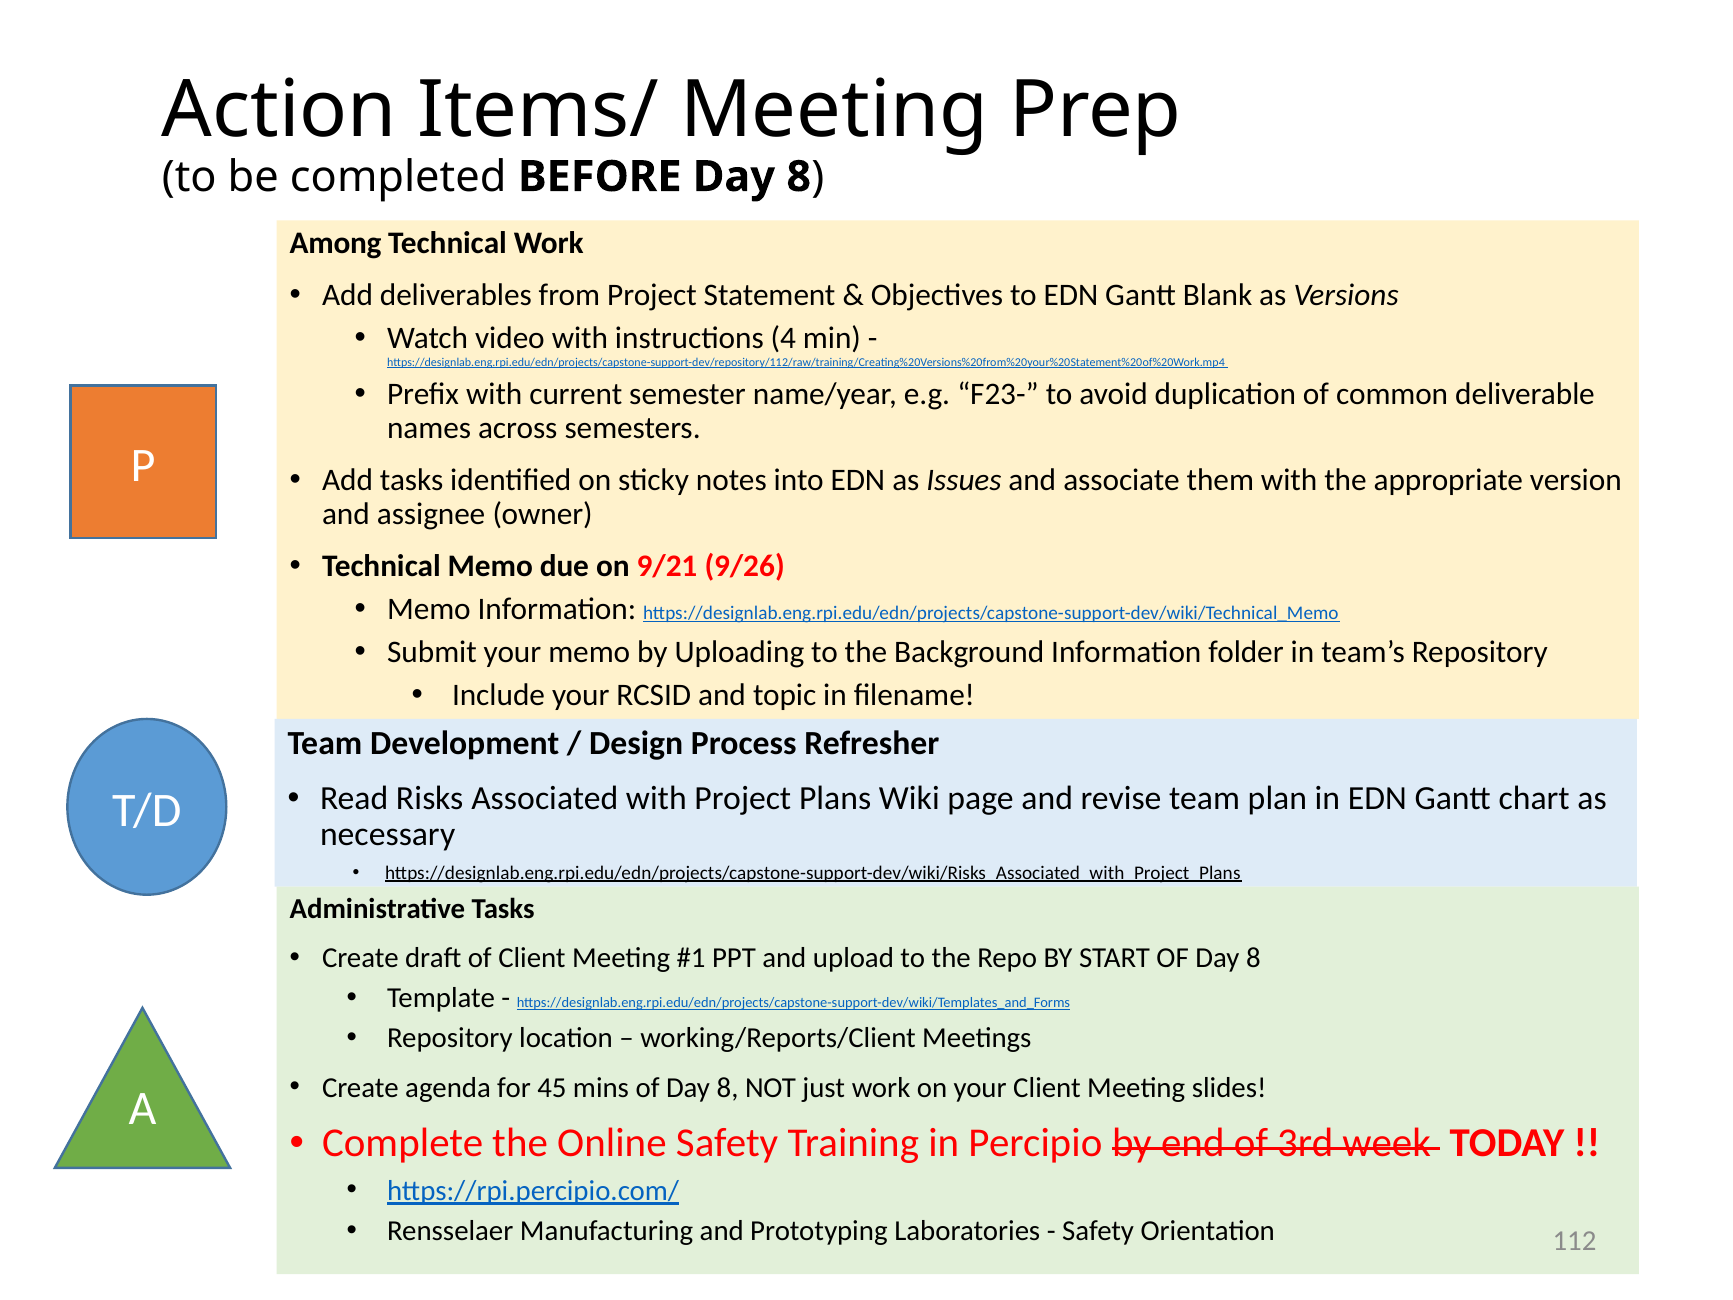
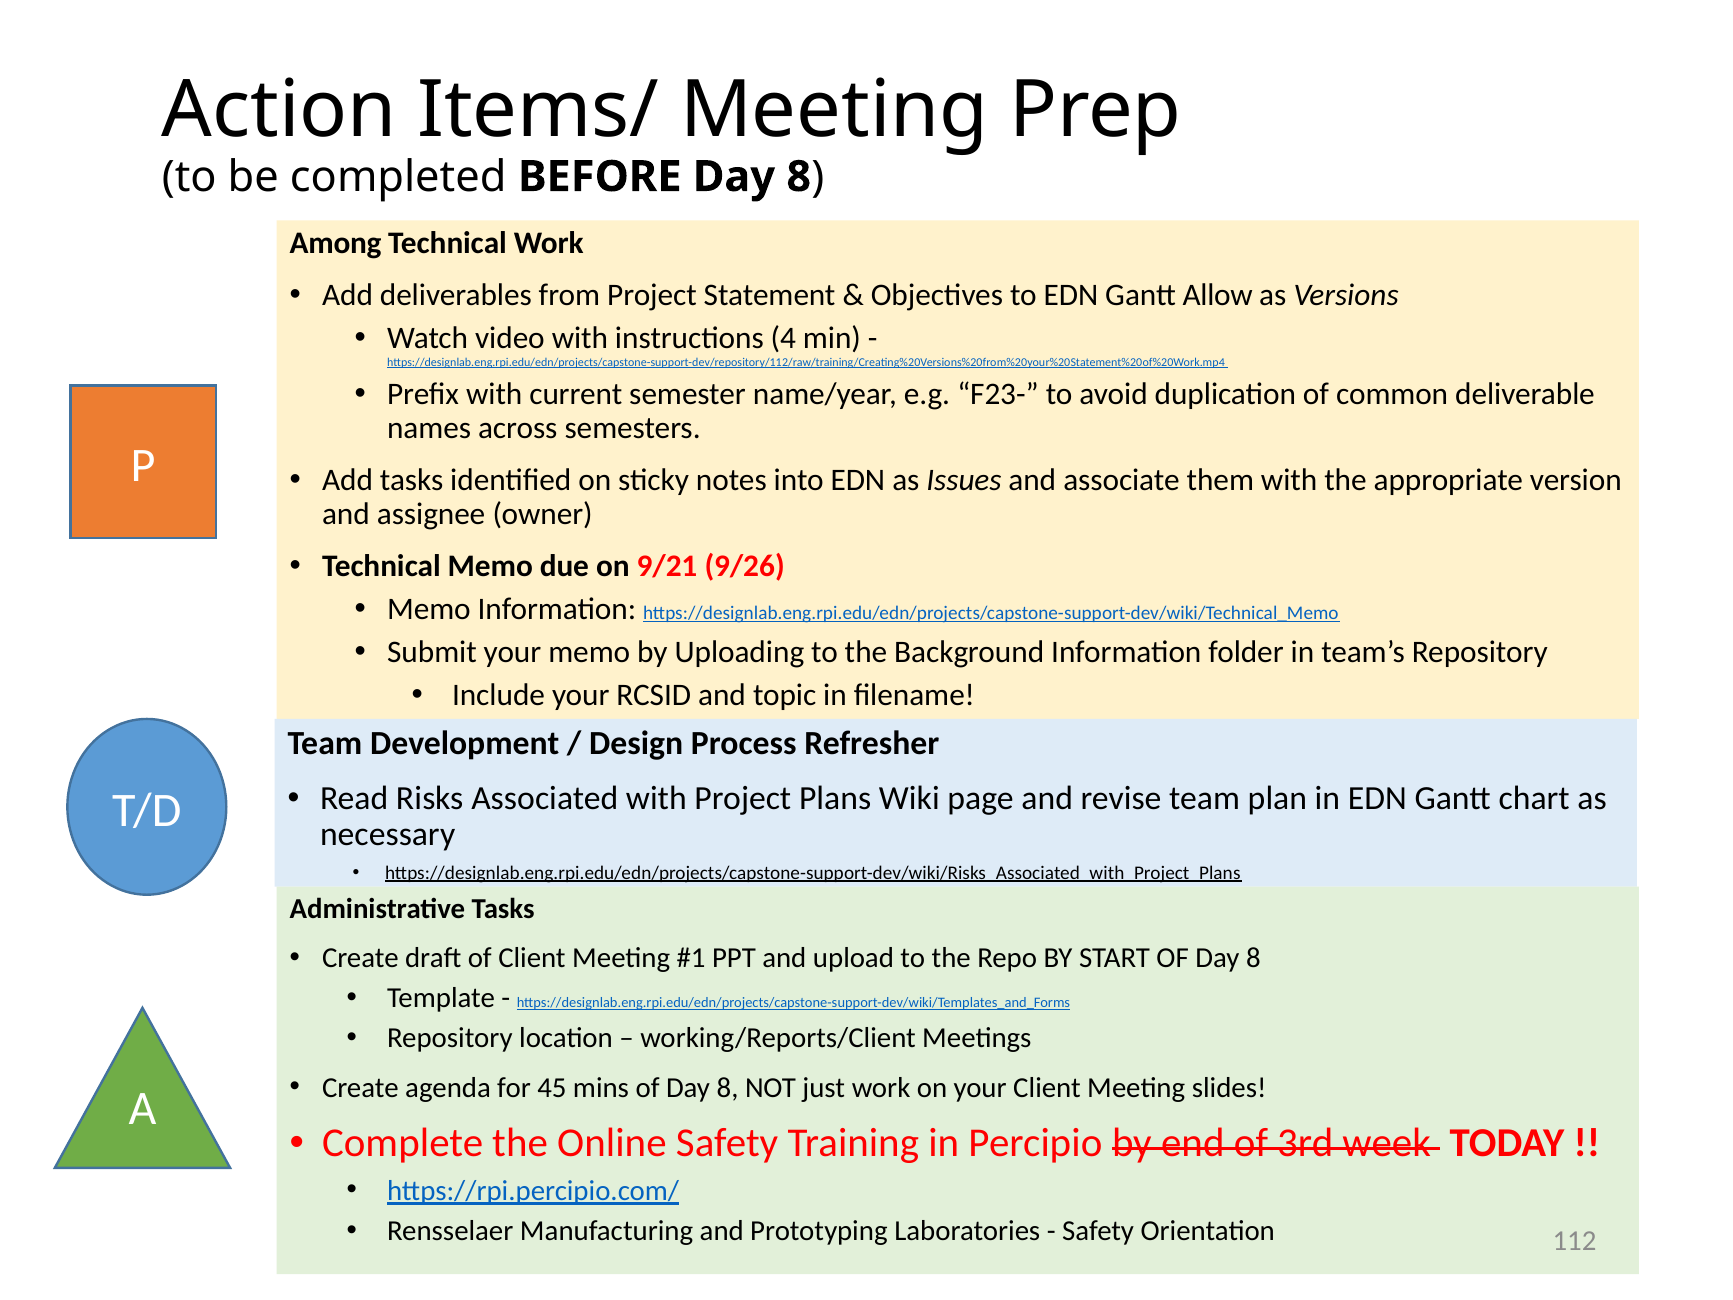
Blank: Blank -> Allow
